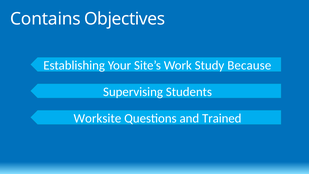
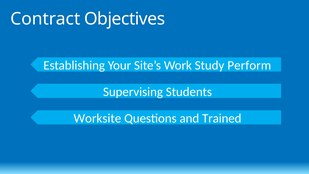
Contains: Contains -> Contract
Because: Because -> Perform
